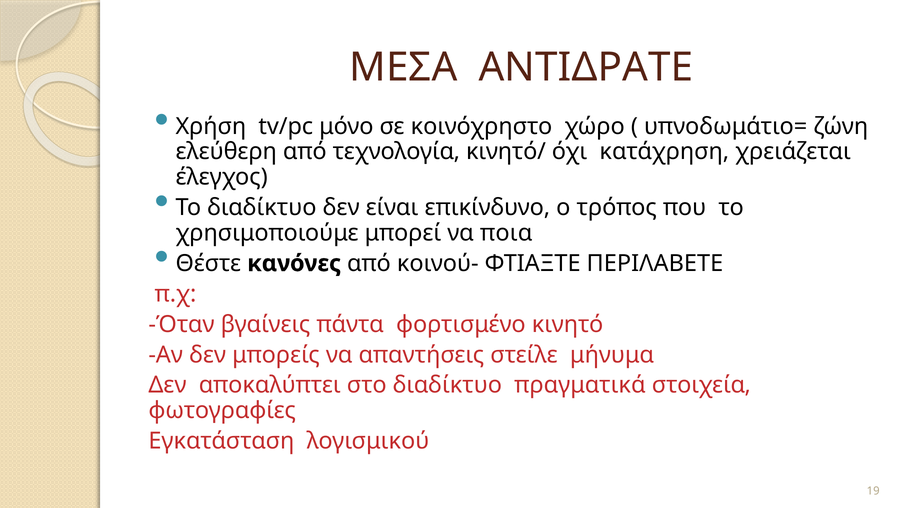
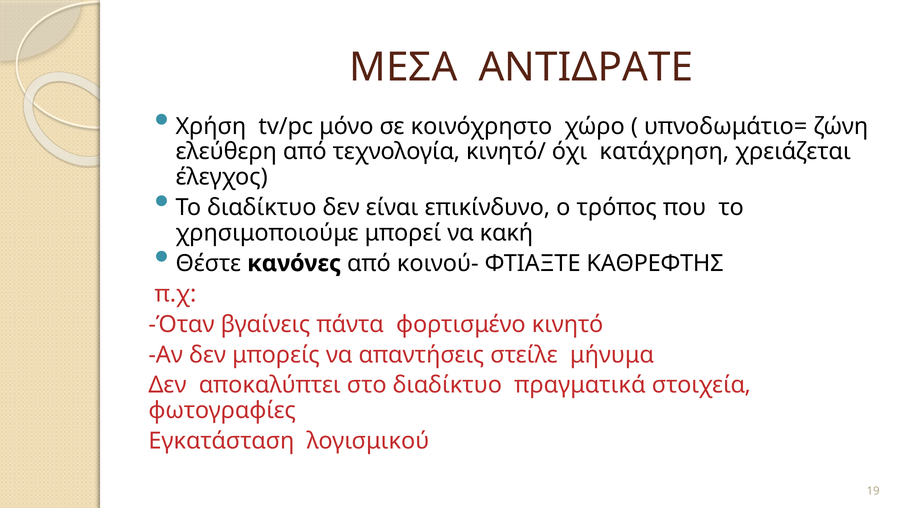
ποια: ποια -> κακή
ΠΕΡΙΛΑΒΕΤΕ: ΠΕΡΙΛΑΒΕΤΕ -> ΚΑΘΡΕΦΤΗΣ
